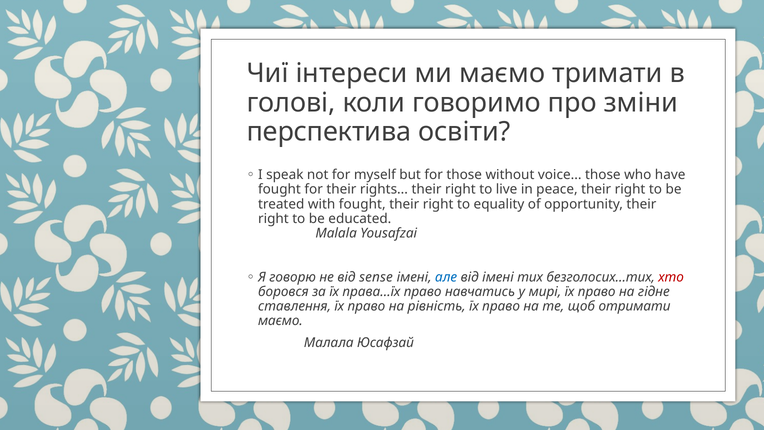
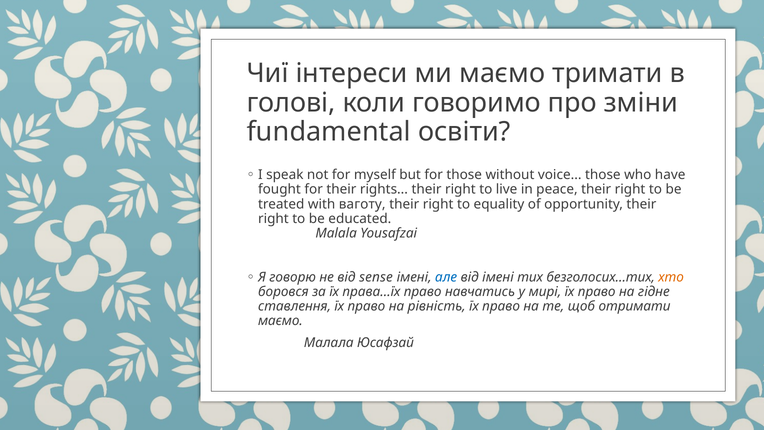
перспектива: перспектива -> fundamental
with fought: fought -> ваготу
хто colour: red -> orange
